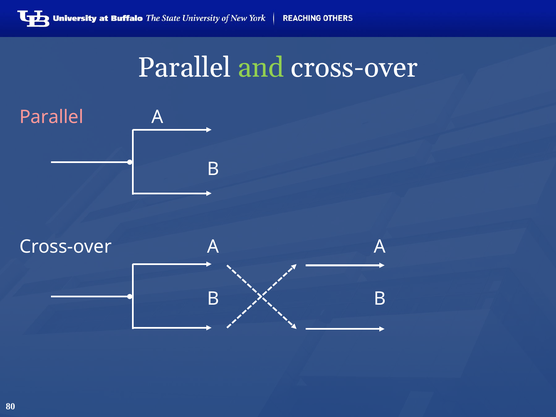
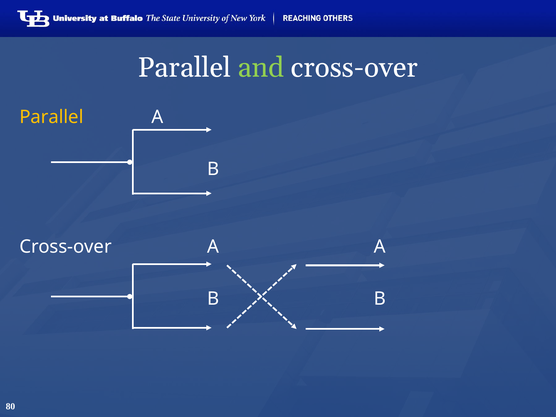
Parallel at (51, 117) colour: pink -> yellow
